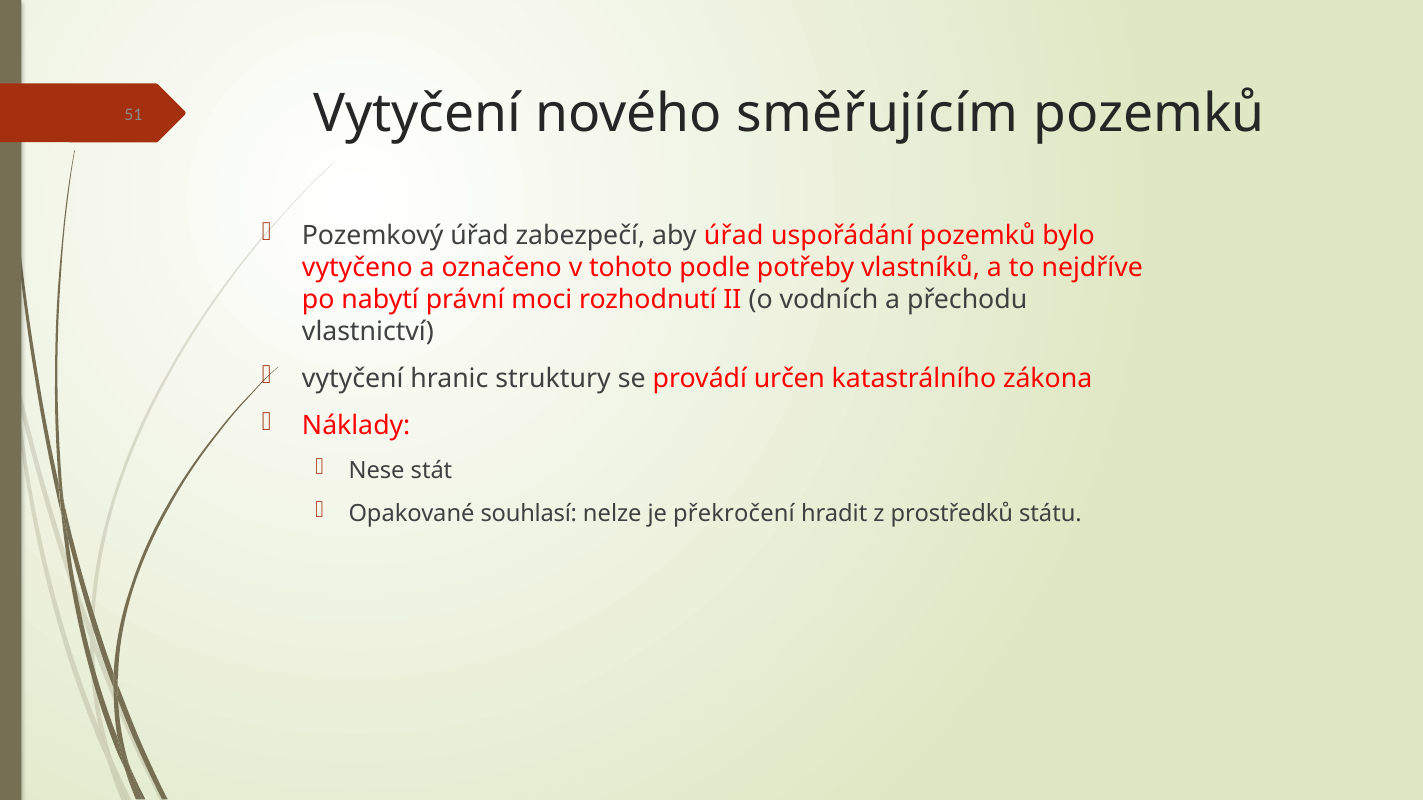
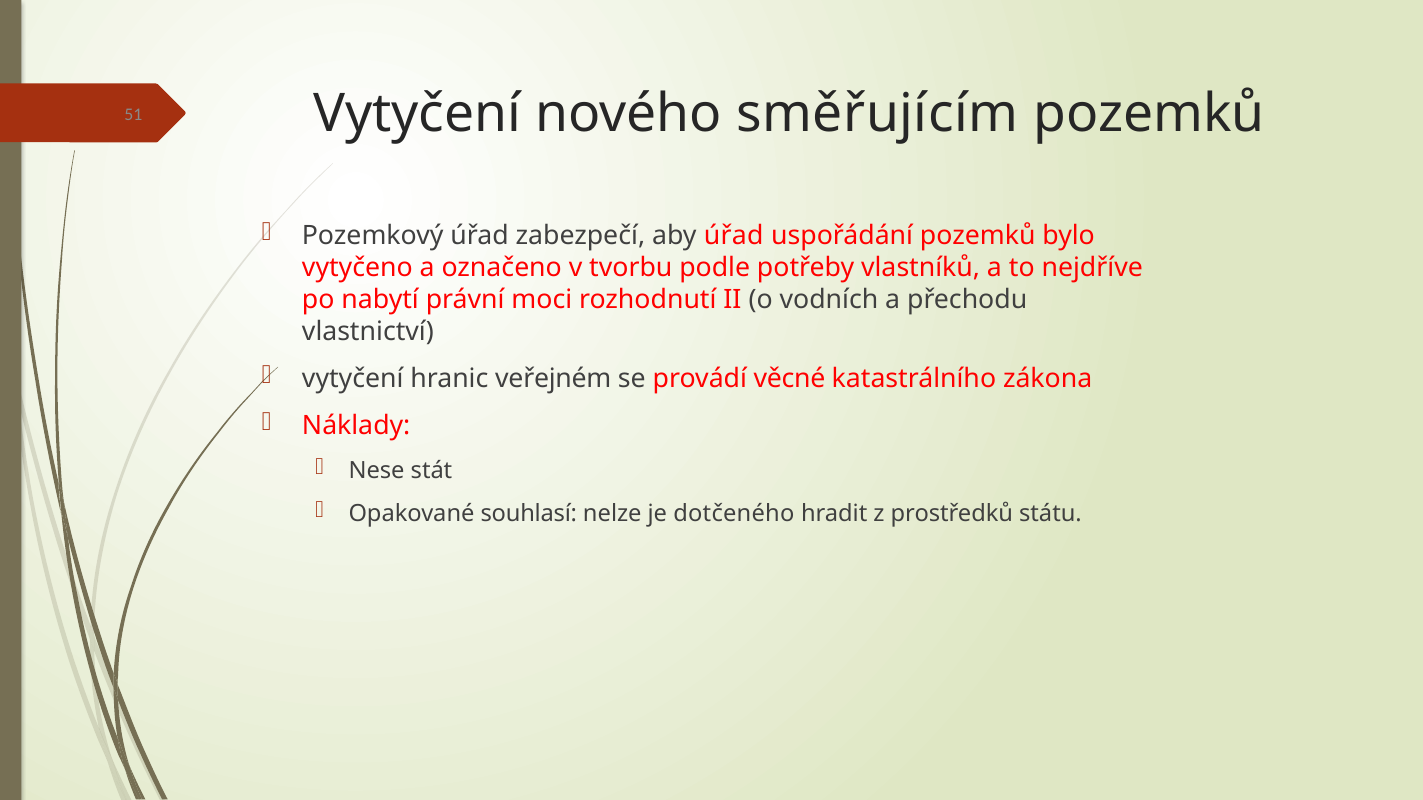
tohoto: tohoto -> tvorbu
struktury: struktury -> veřejném
určen: určen -> věcné
překročení: překročení -> dotčeného
